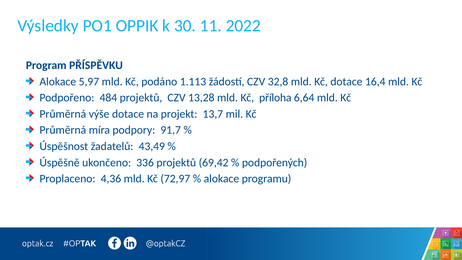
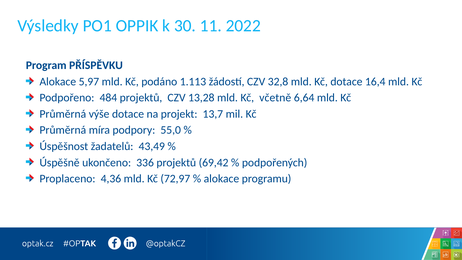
příloha: příloha -> včetně
91,7: 91,7 -> 55,0
